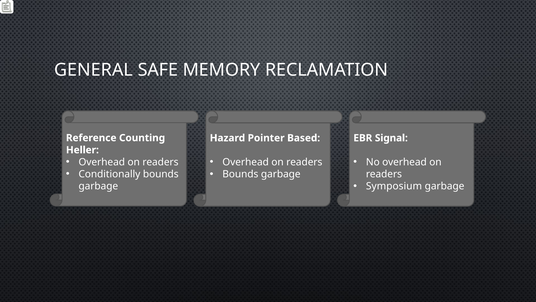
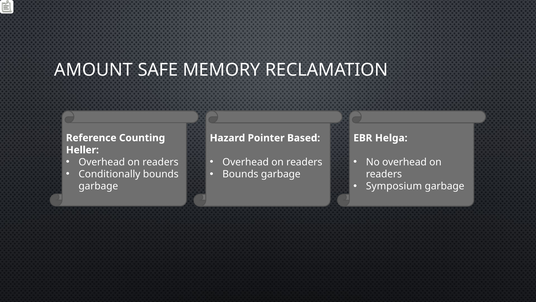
GENERAL: GENERAL -> AMOUNT
Signal: Signal -> Helga
